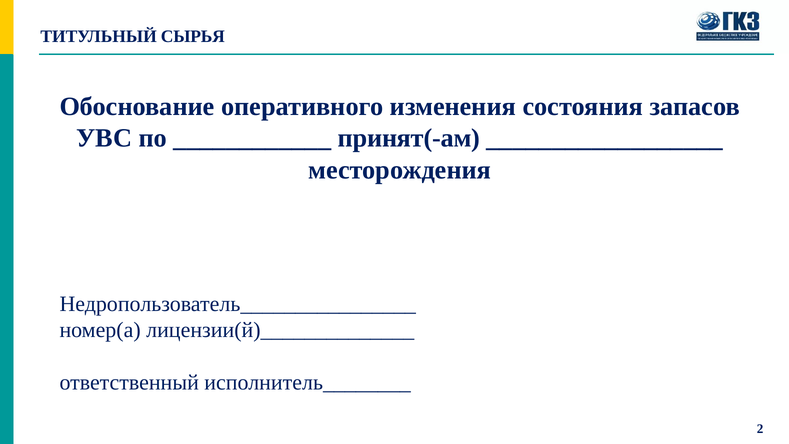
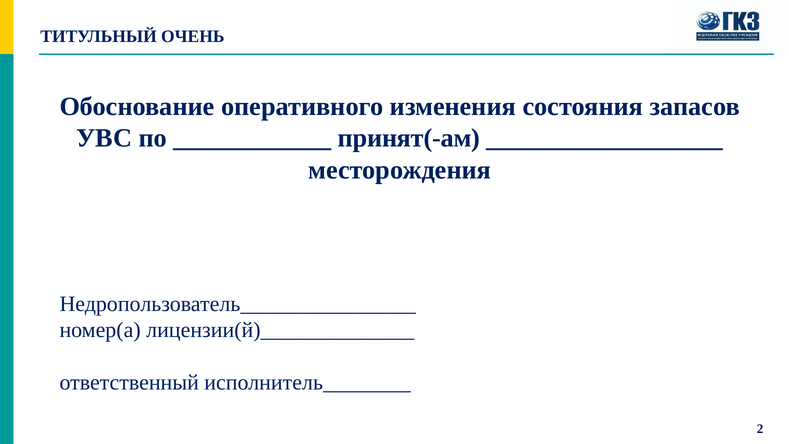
СЫРЬЯ: СЫРЬЯ -> ОЧЕНЬ
